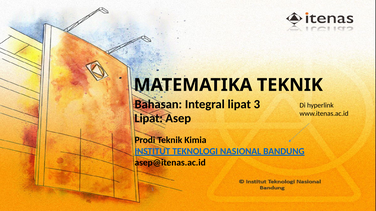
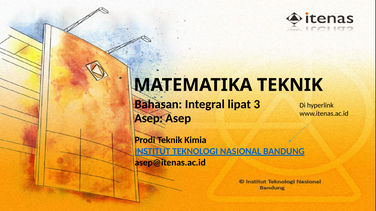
Lipat at (149, 118): Lipat -> Asep
